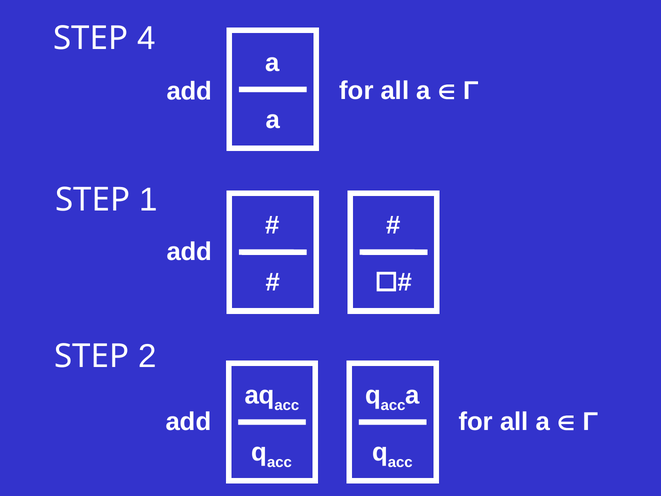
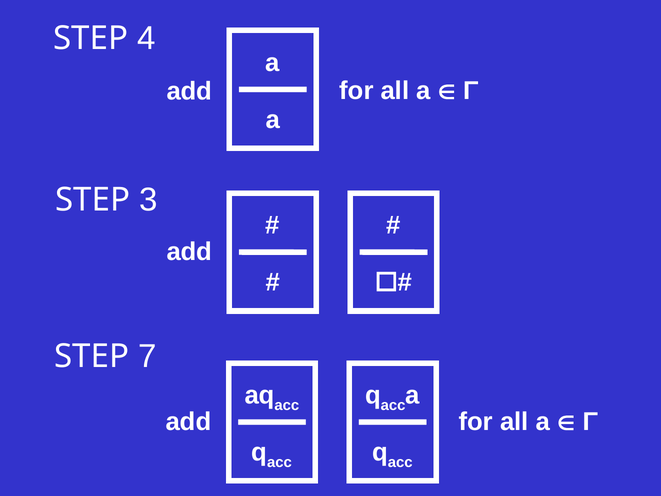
1: 1 -> 3
2: 2 -> 7
